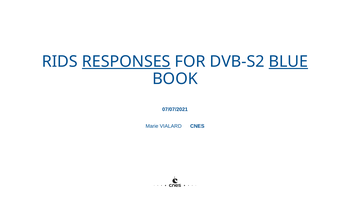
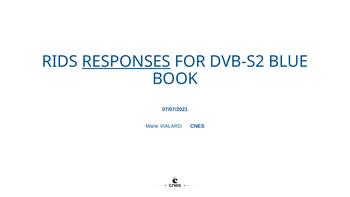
BLUE underline: present -> none
